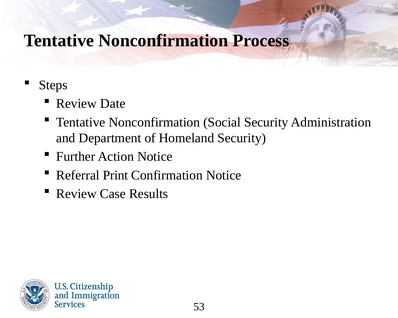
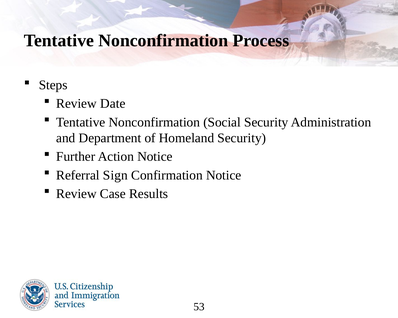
Print: Print -> Sign
